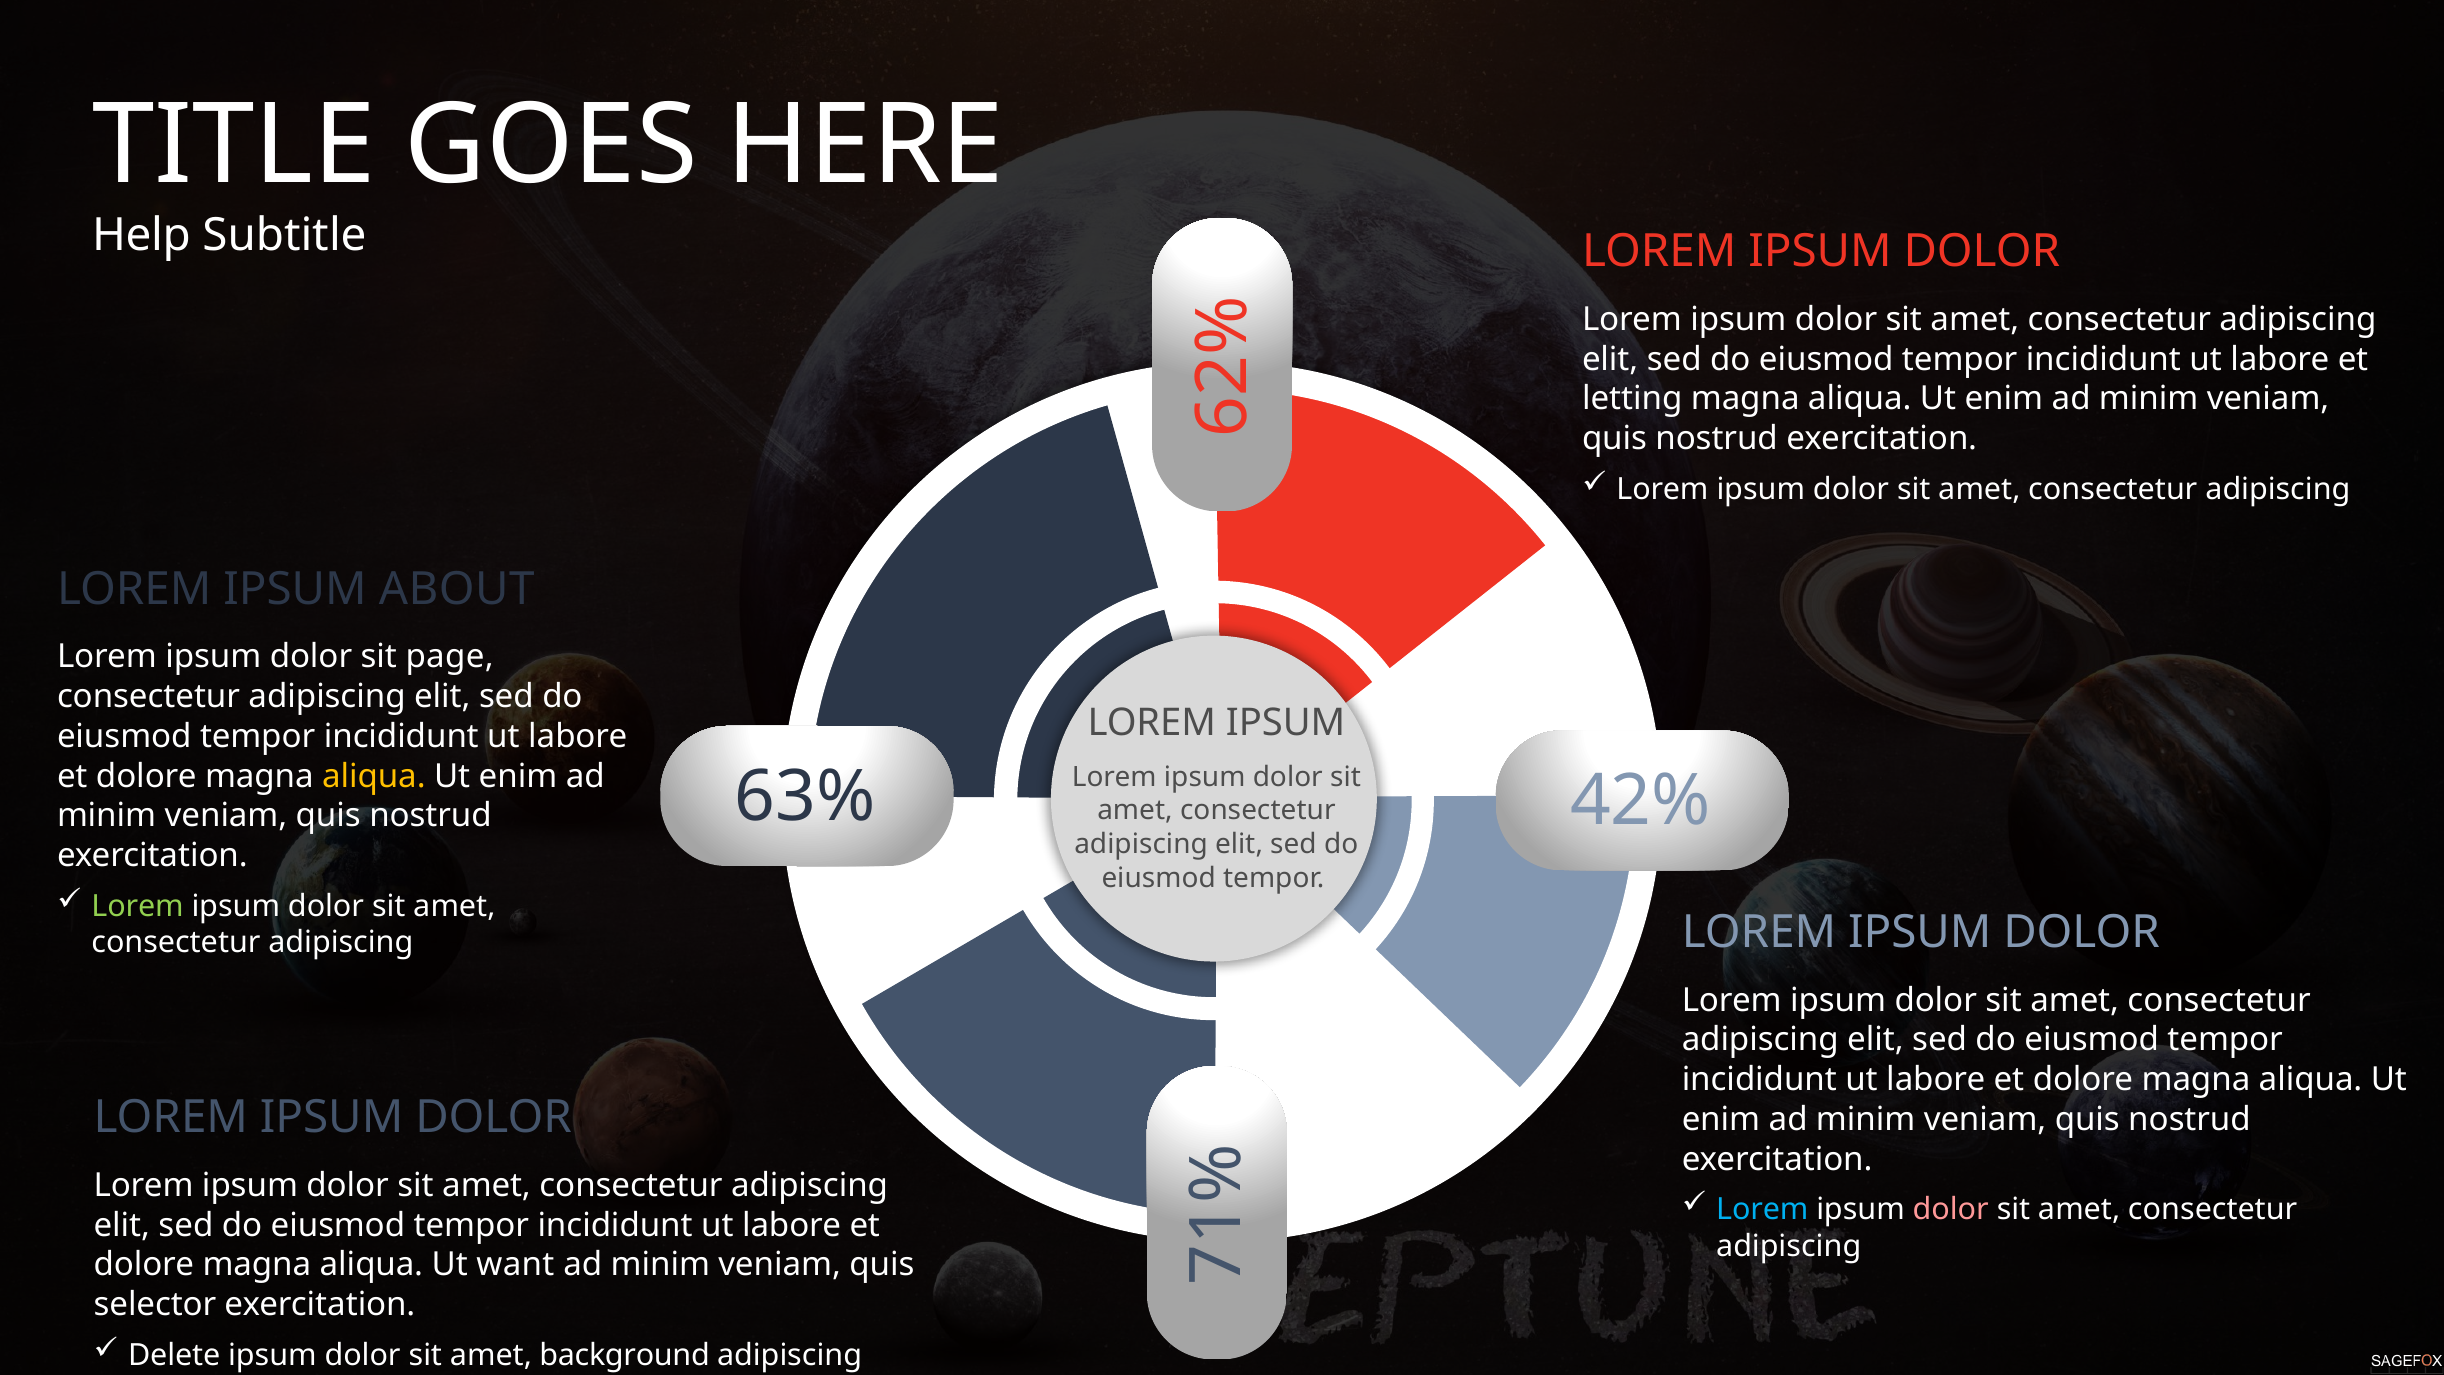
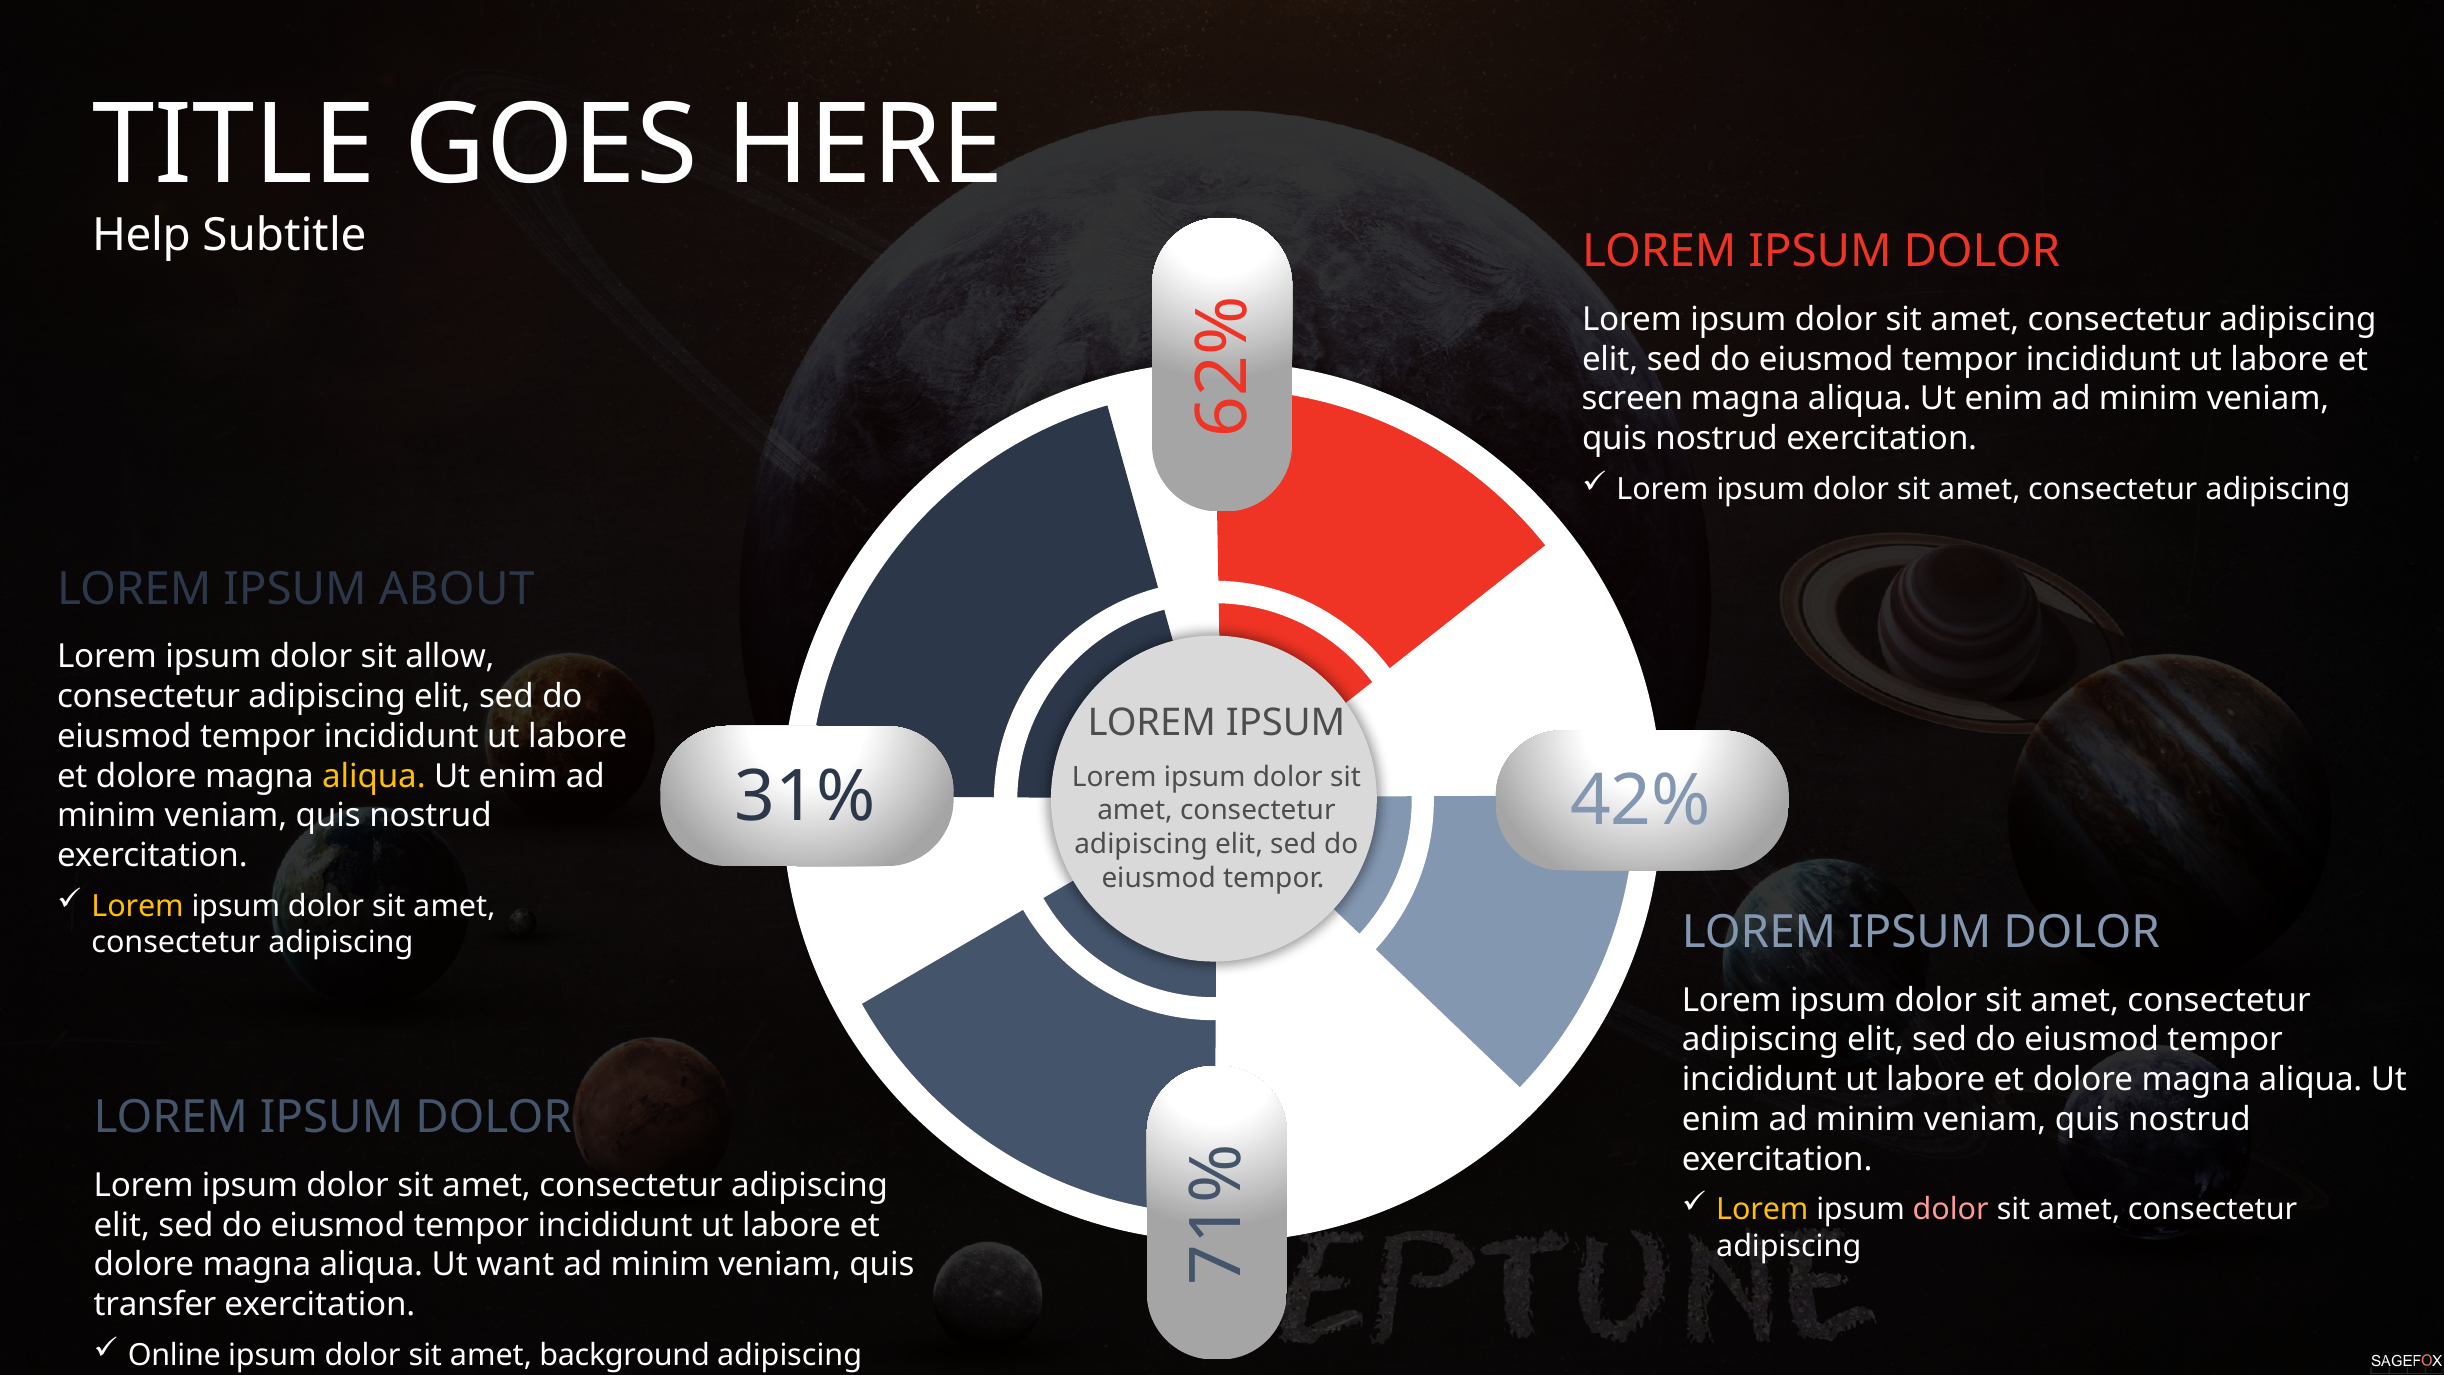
letting: letting -> screen
page: page -> allow
63%: 63% -> 31%
Lorem at (138, 906) colour: light green -> yellow
Lorem at (1762, 1209) colour: light blue -> yellow
selector: selector -> transfer
Delete: Delete -> Online
